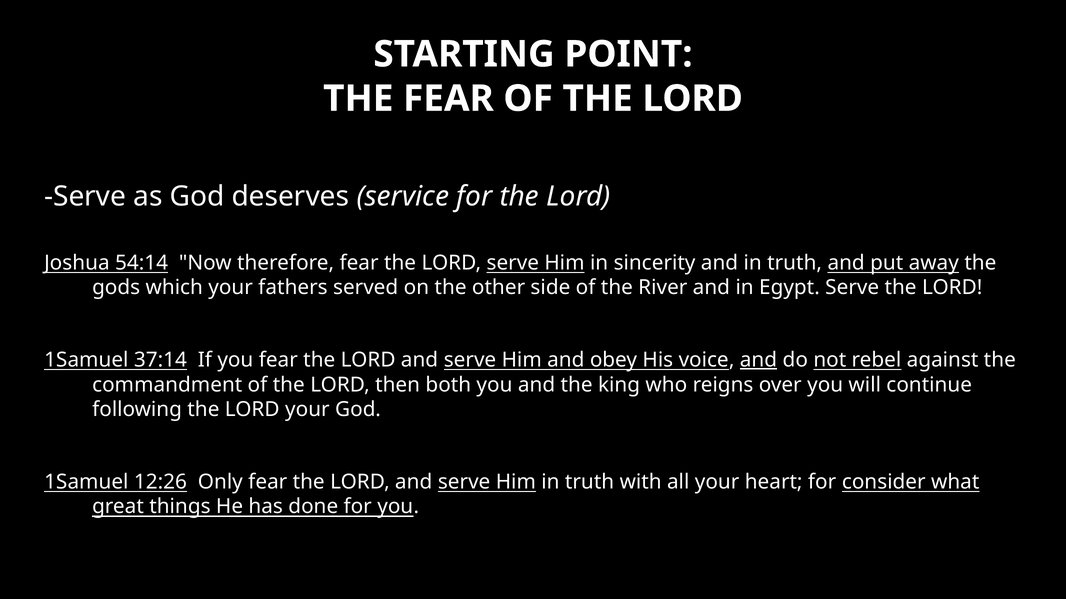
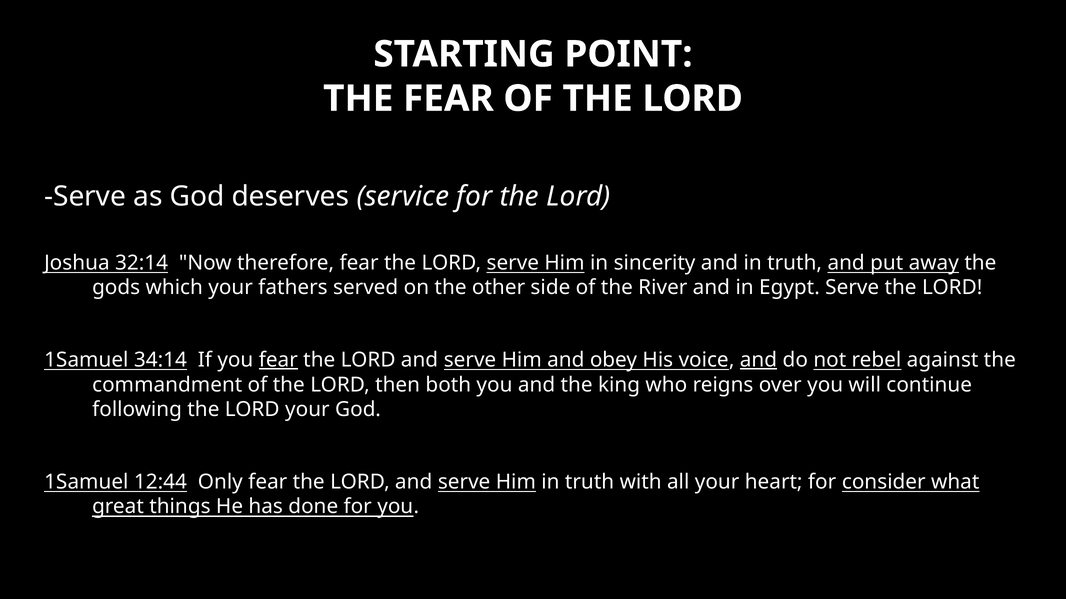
54:14: 54:14 -> 32:14
37:14: 37:14 -> 34:14
fear at (278, 360) underline: none -> present
12:26: 12:26 -> 12:44
